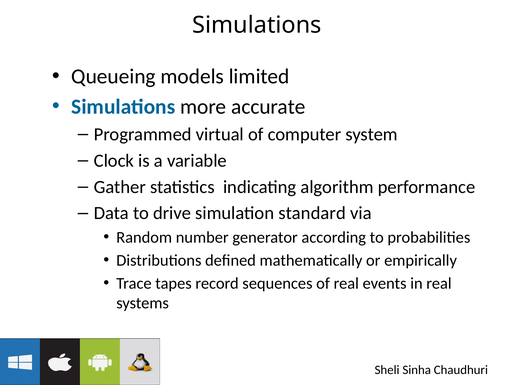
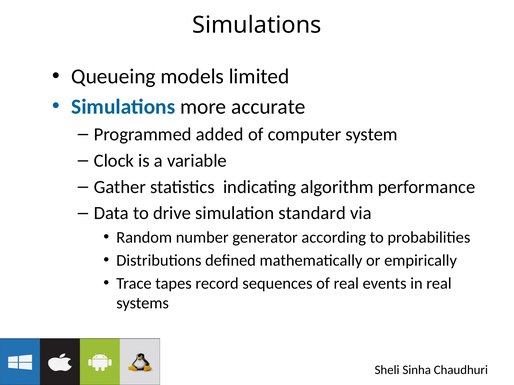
virtual: virtual -> added
